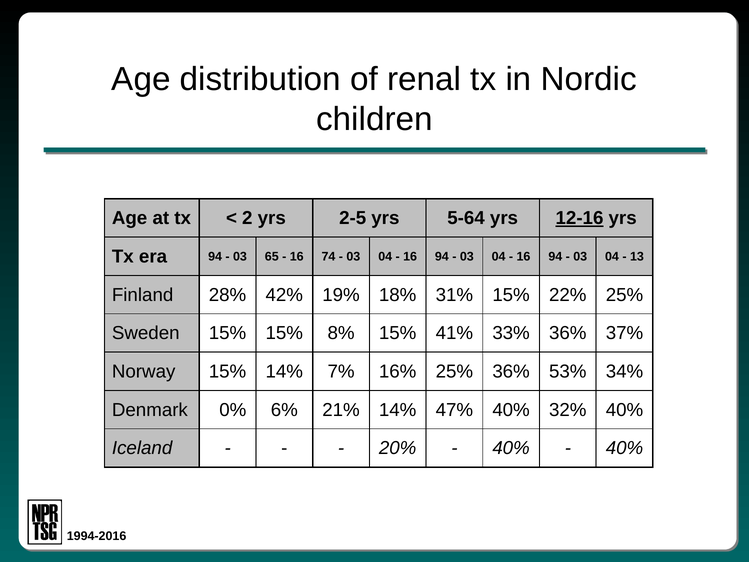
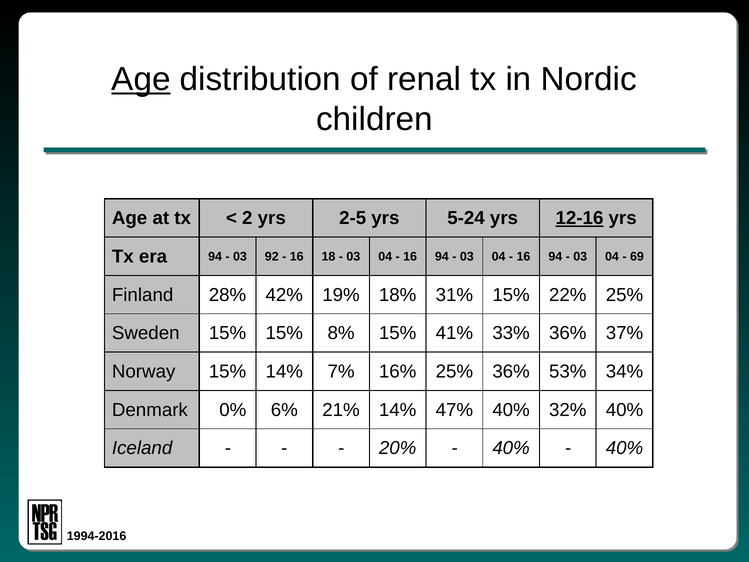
Age at (141, 79) underline: none -> present
5-64: 5-64 -> 5-24
65: 65 -> 92
74: 74 -> 18
13: 13 -> 69
